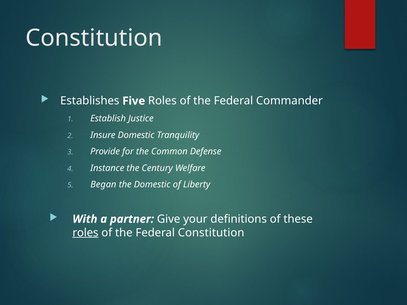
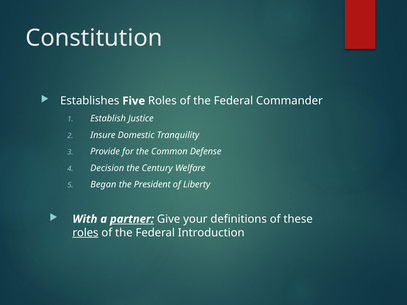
Instance: Instance -> Decision
the Domestic: Domestic -> President
partner underline: none -> present
Federal Constitution: Constitution -> Introduction
